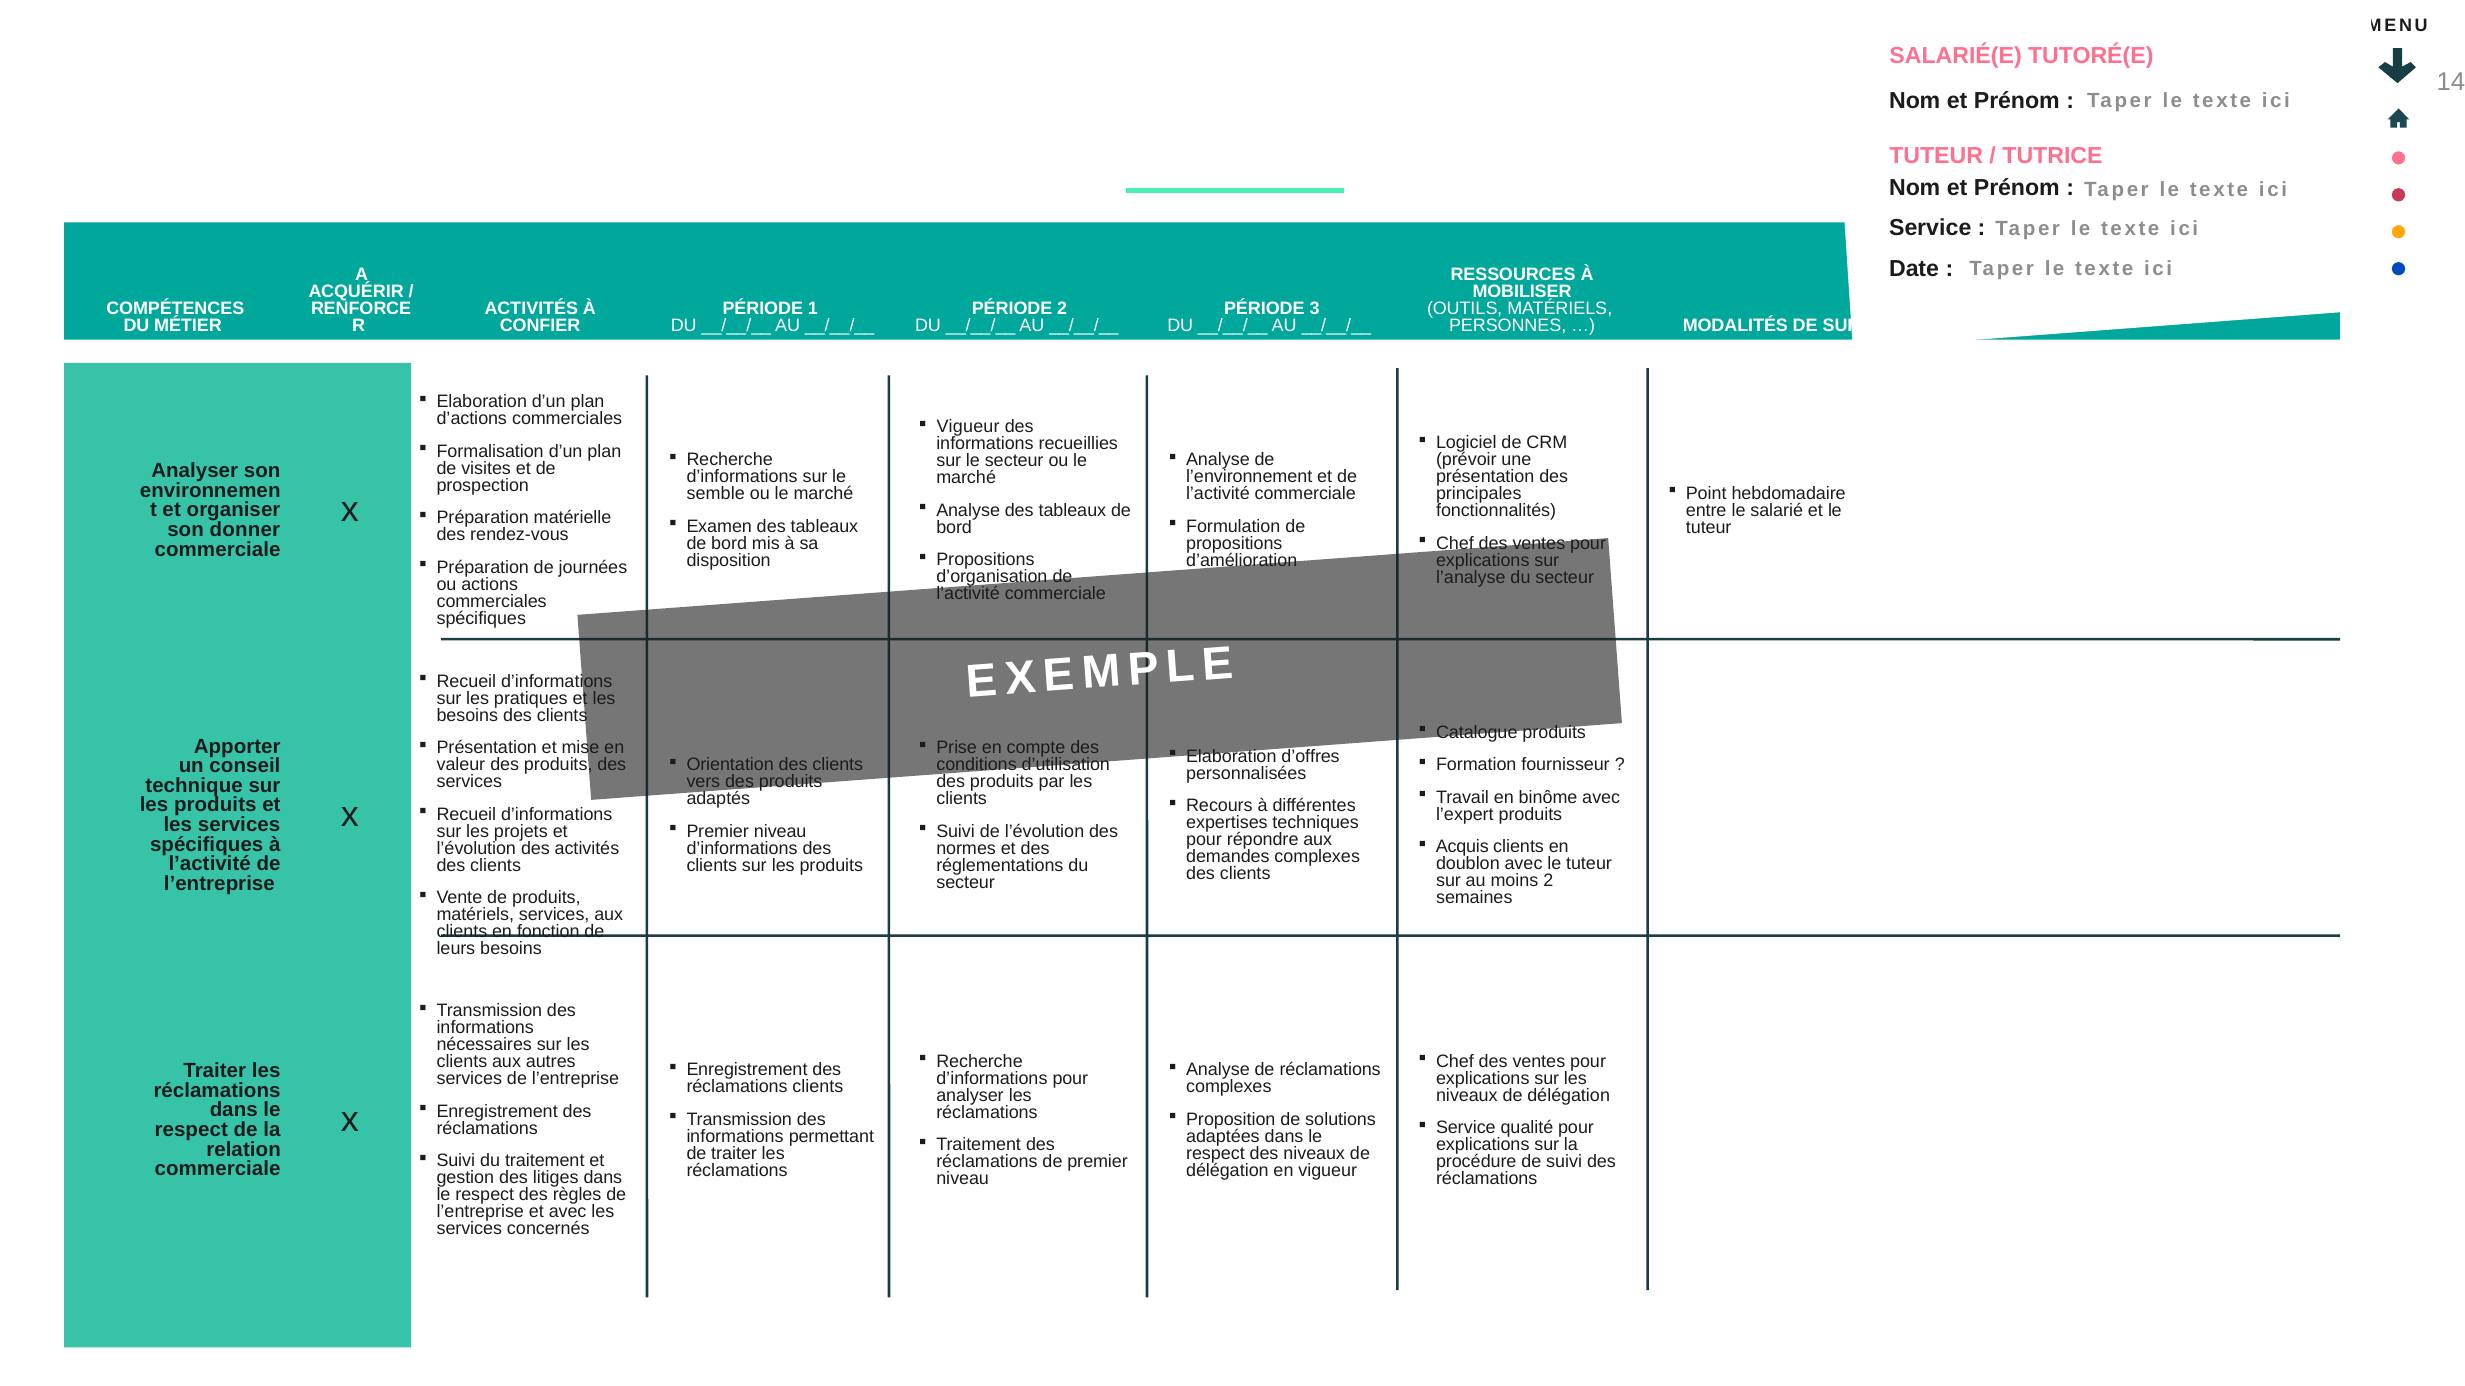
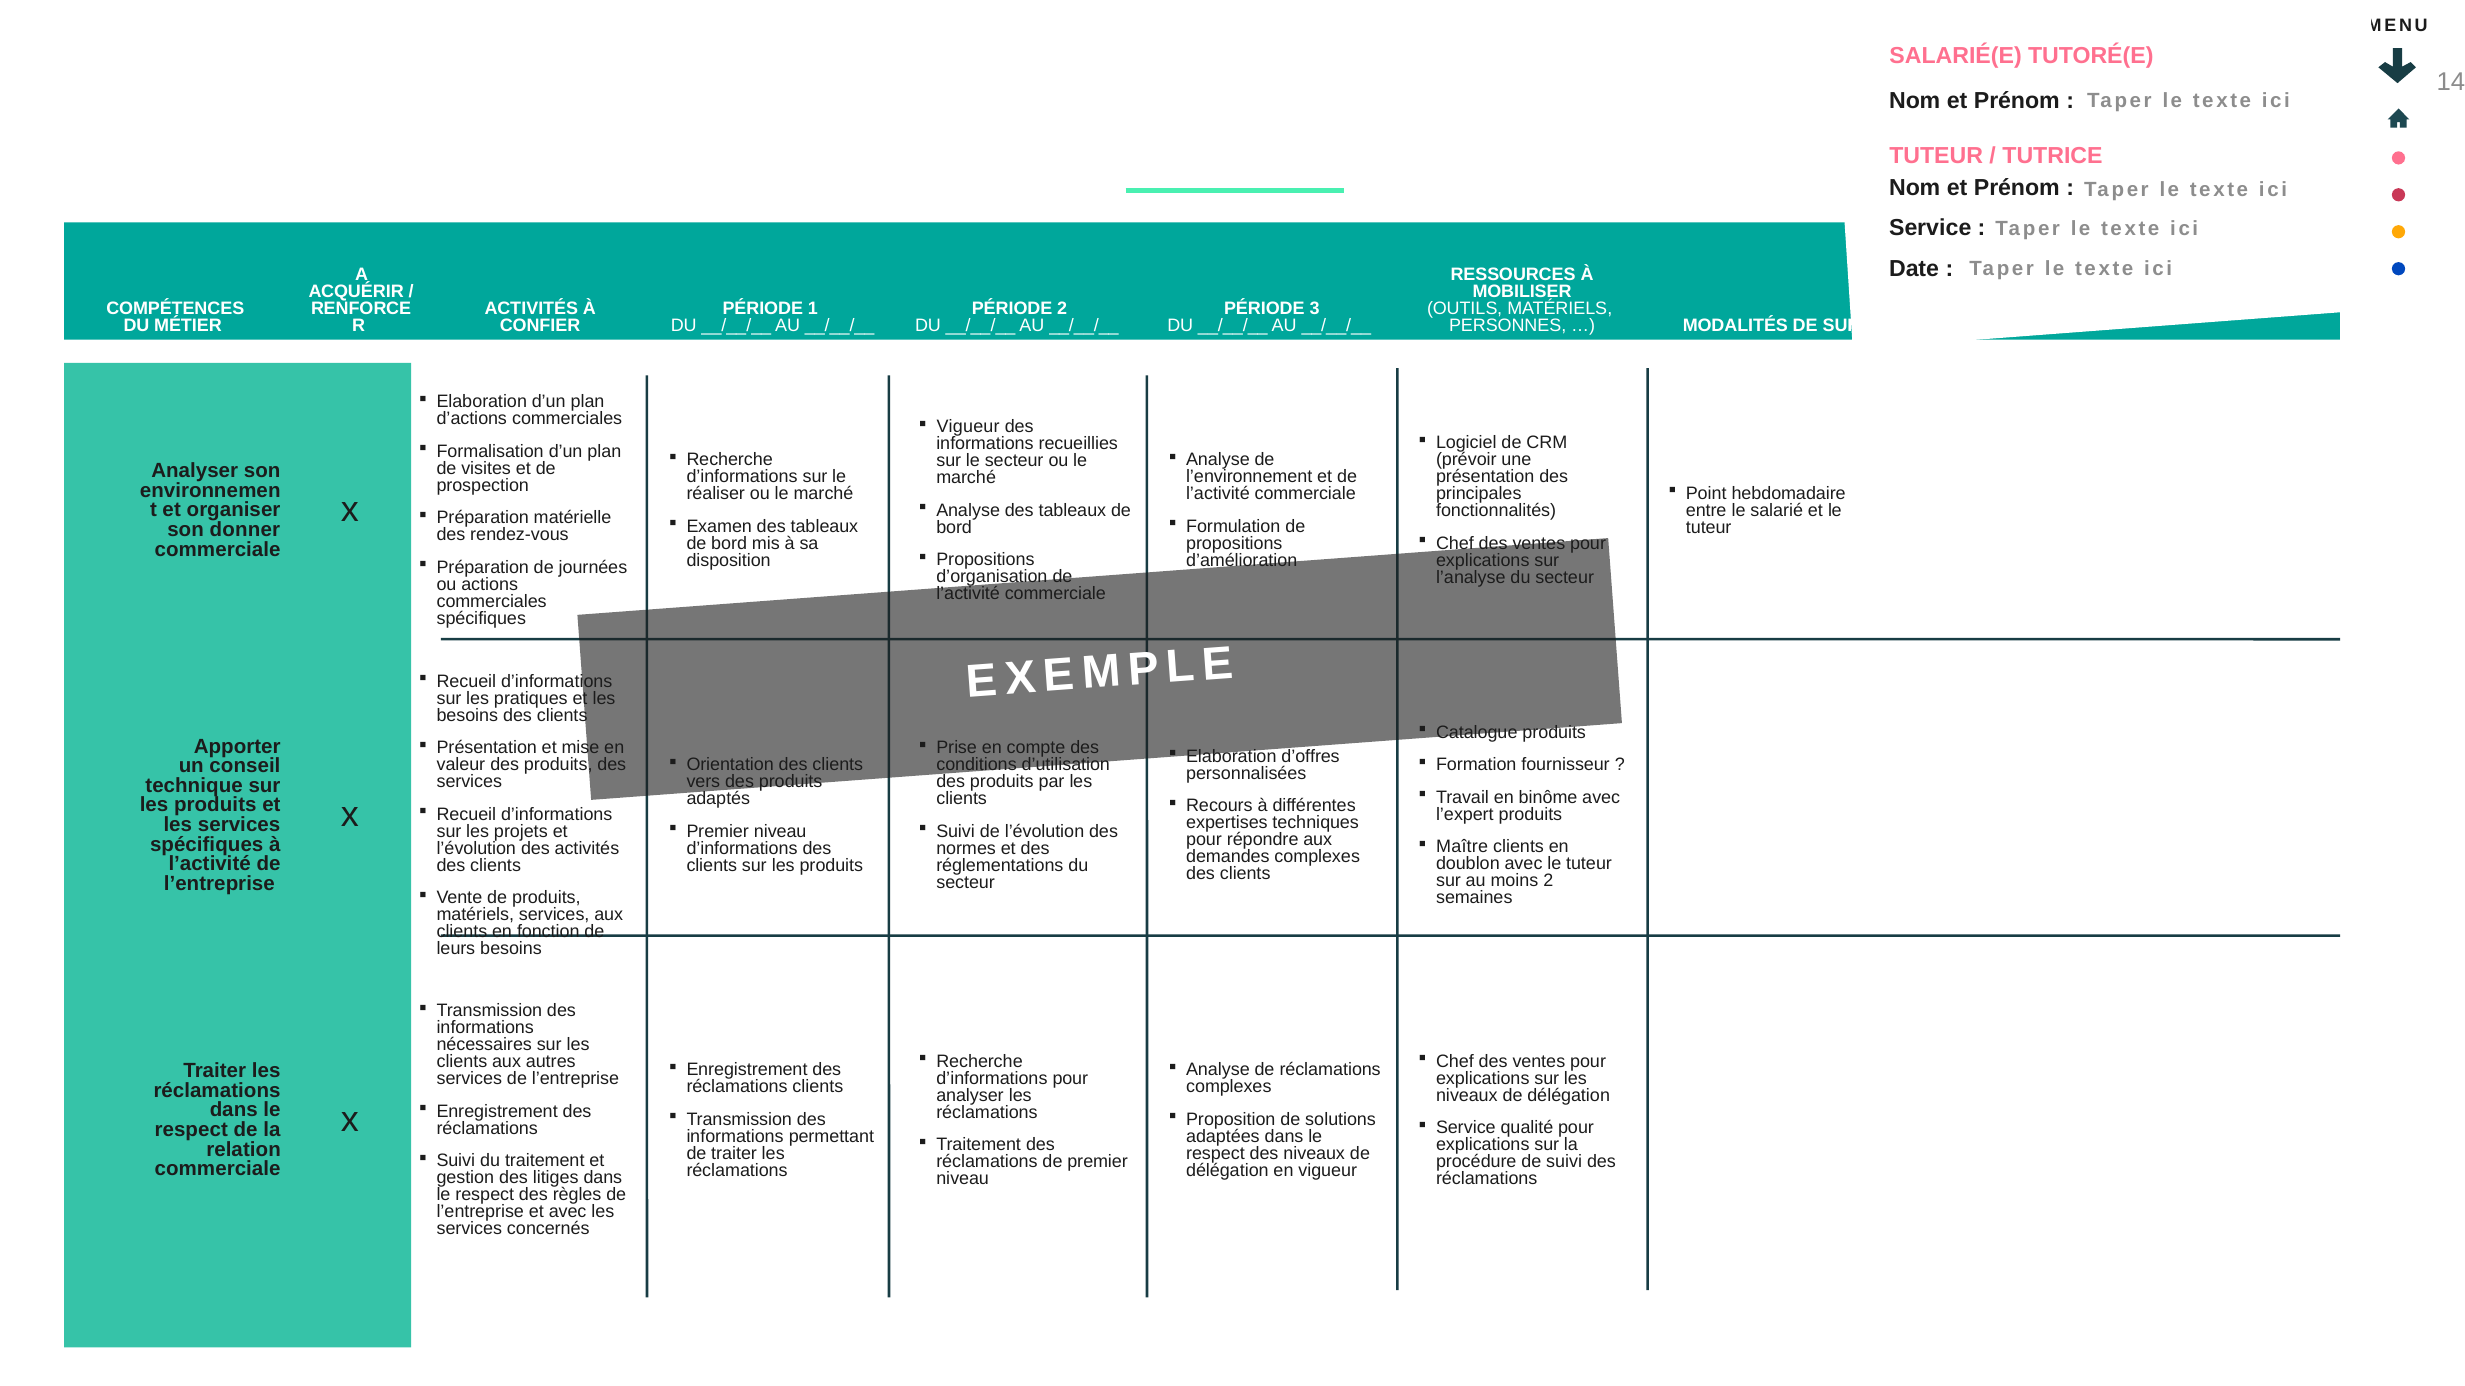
semble: semble -> réaliser
Acquis: Acquis -> Maître
